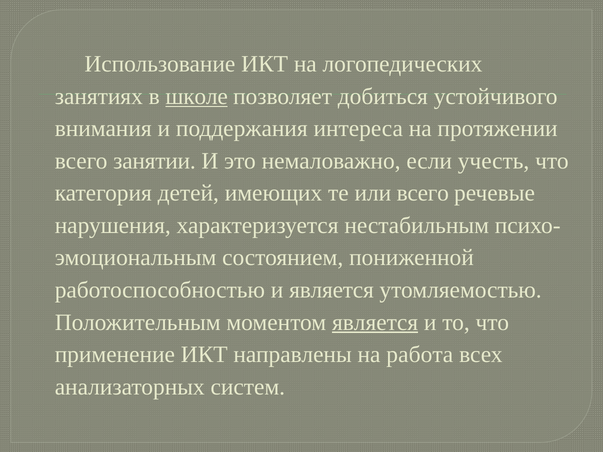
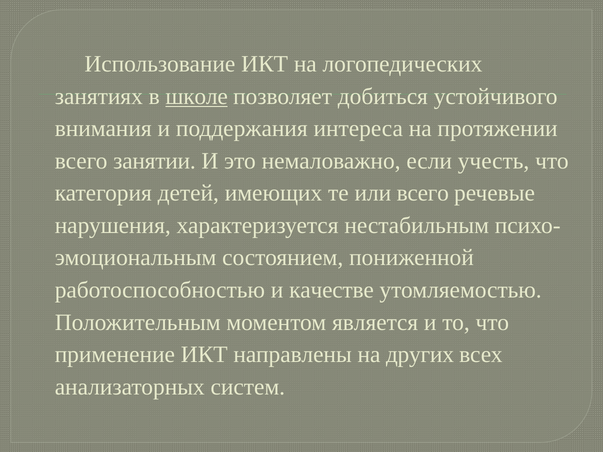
и является: является -> качестве
является at (375, 322) underline: present -> none
работа: работа -> других
